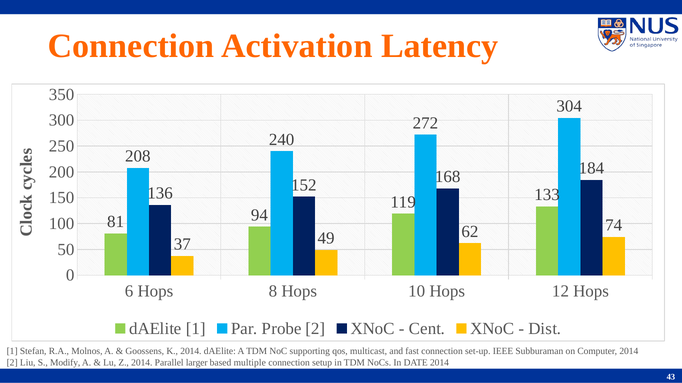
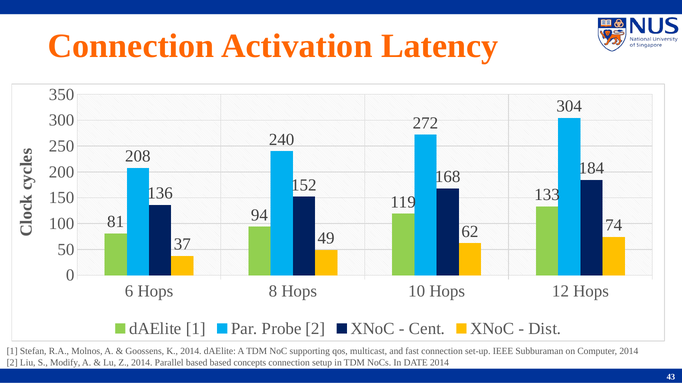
Parallel larger: larger -> based
multiple: multiple -> concepts
